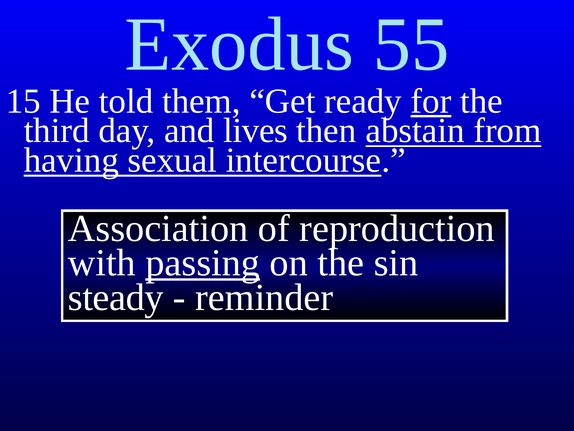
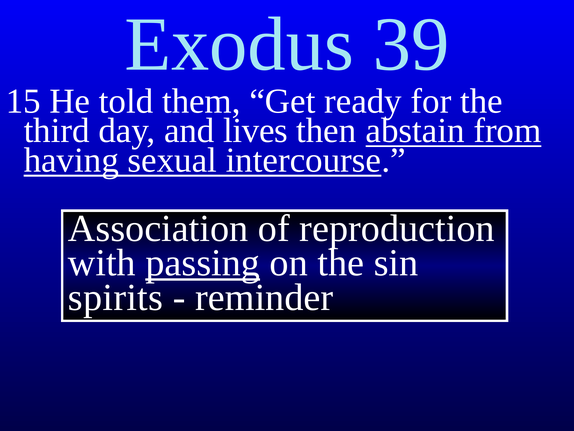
55: 55 -> 39
for underline: present -> none
steady: steady -> spirits
